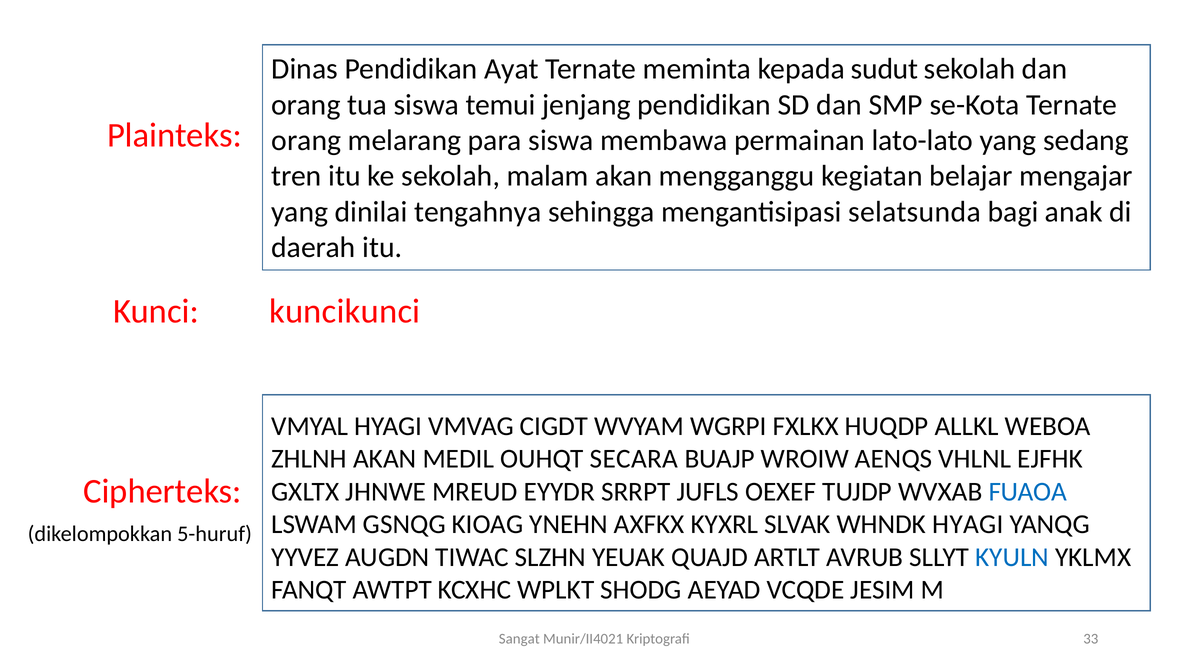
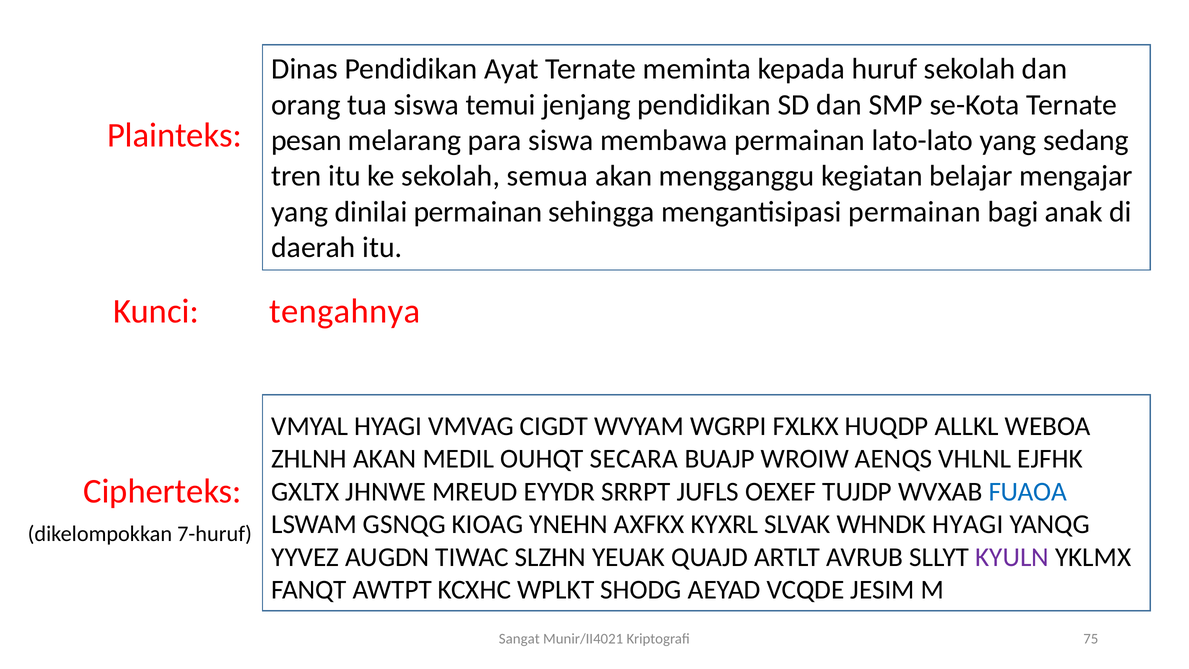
sudut: sudut -> huruf
orang at (306, 140): orang -> pesan
malam: malam -> semua
dinilai tengahnya: tengahnya -> permainan
mengantisipasi selatsunda: selatsunda -> permainan
kuncikunci: kuncikunci -> tengahnya
5-huruf: 5-huruf -> 7-huruf
KYULN colour: blue -> purple
33: 33 -> 75
